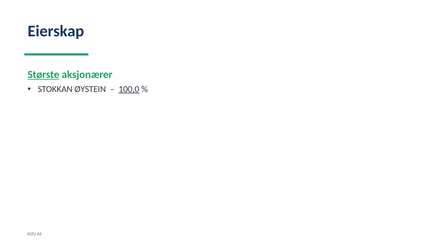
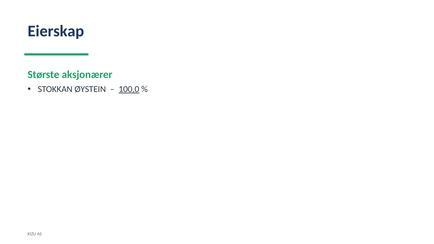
Største underline: present -> none
